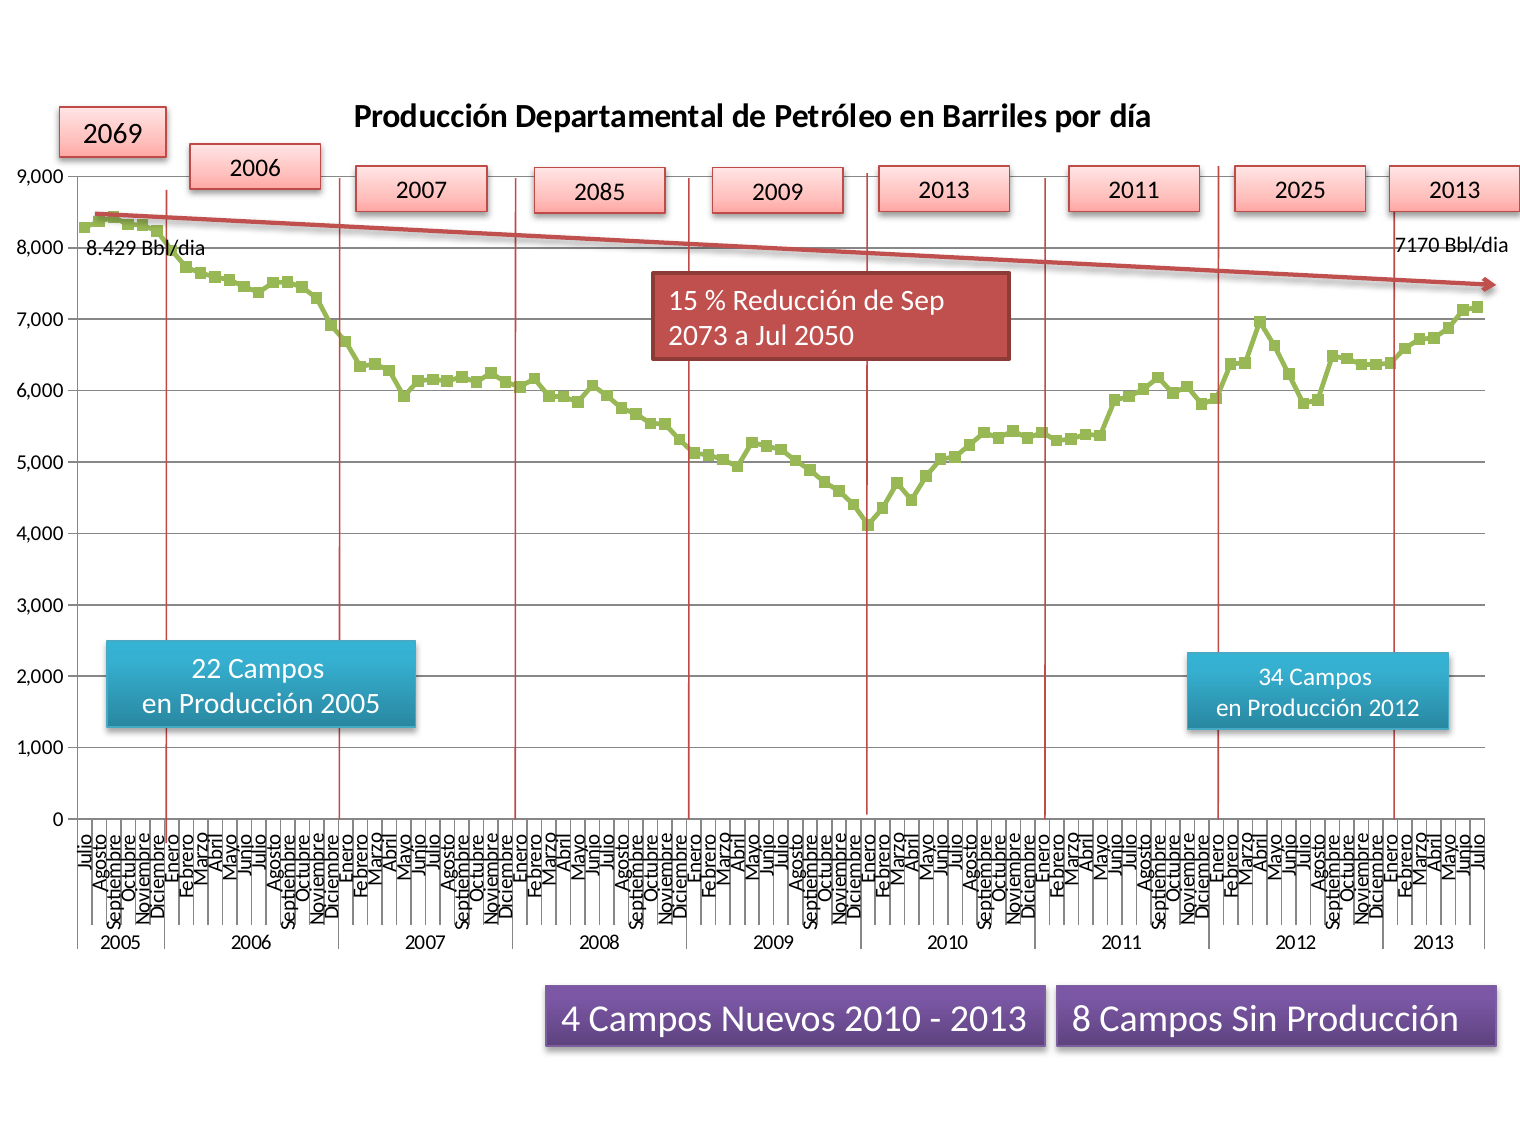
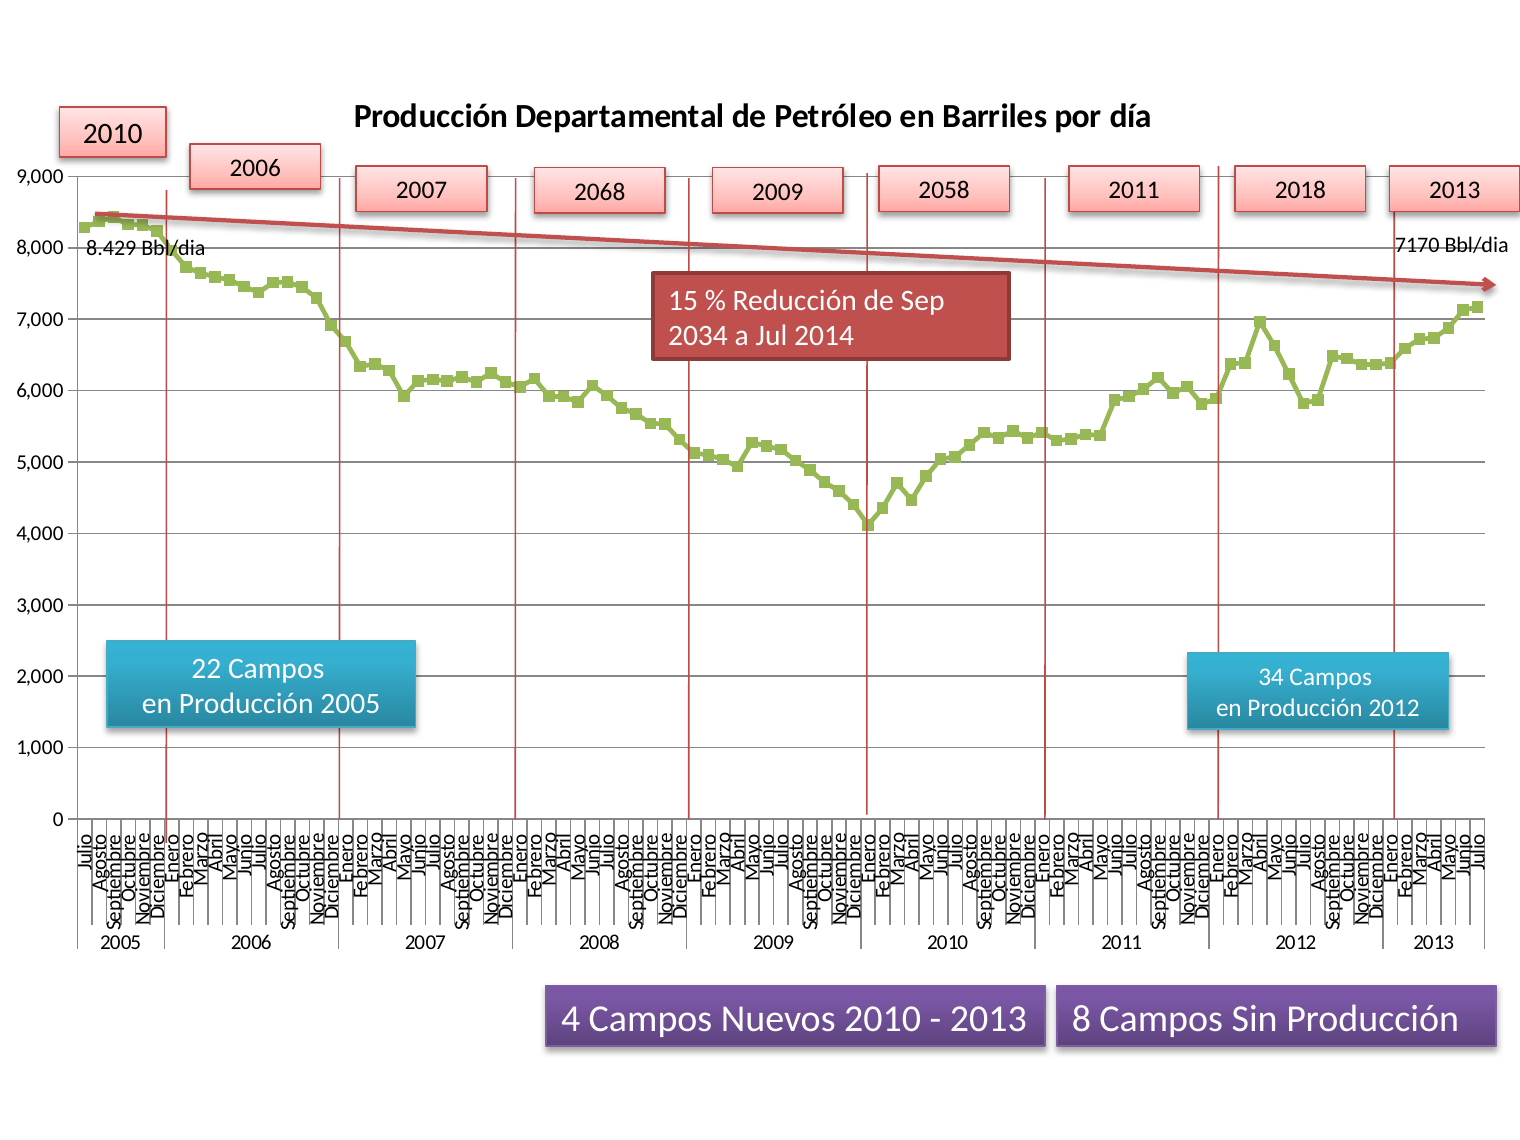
2069 at (113, 134): 2069 -> 2010
2085: 2085 -> 2068
2013 at (944, 191): 2013 -> 2058
2025: 2025 -> 2018
2073: 2073 -> 2034
2050: 2050 -> 2014
